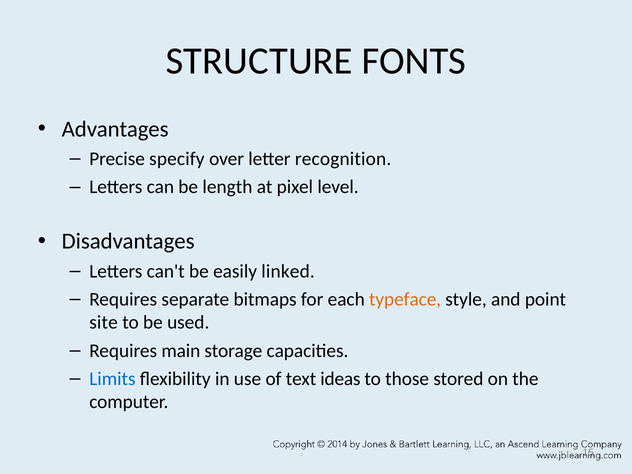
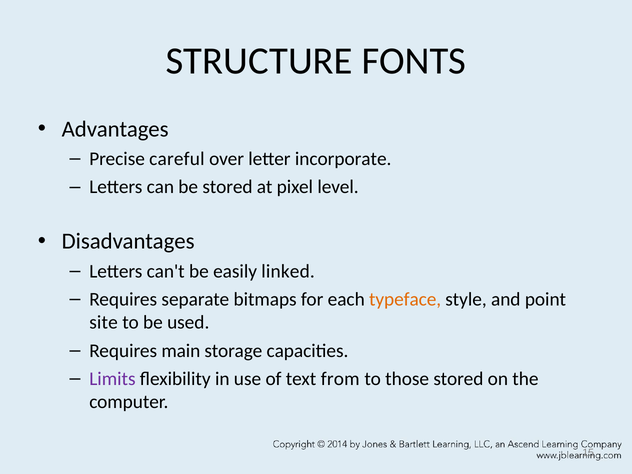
specify: specify -> careful
recognition: recognition -> incorporate
be length: length -> stored
Limits colour: blue -> purple
ideas: ideas -> from
